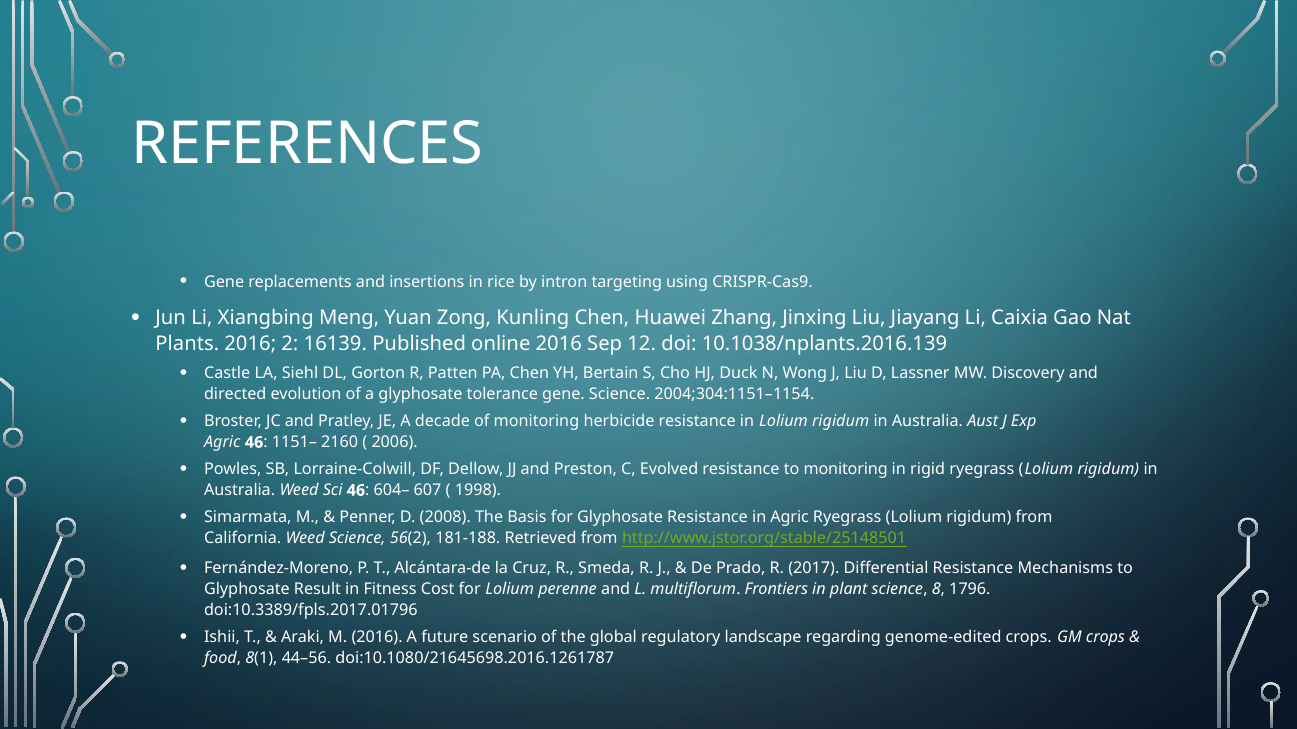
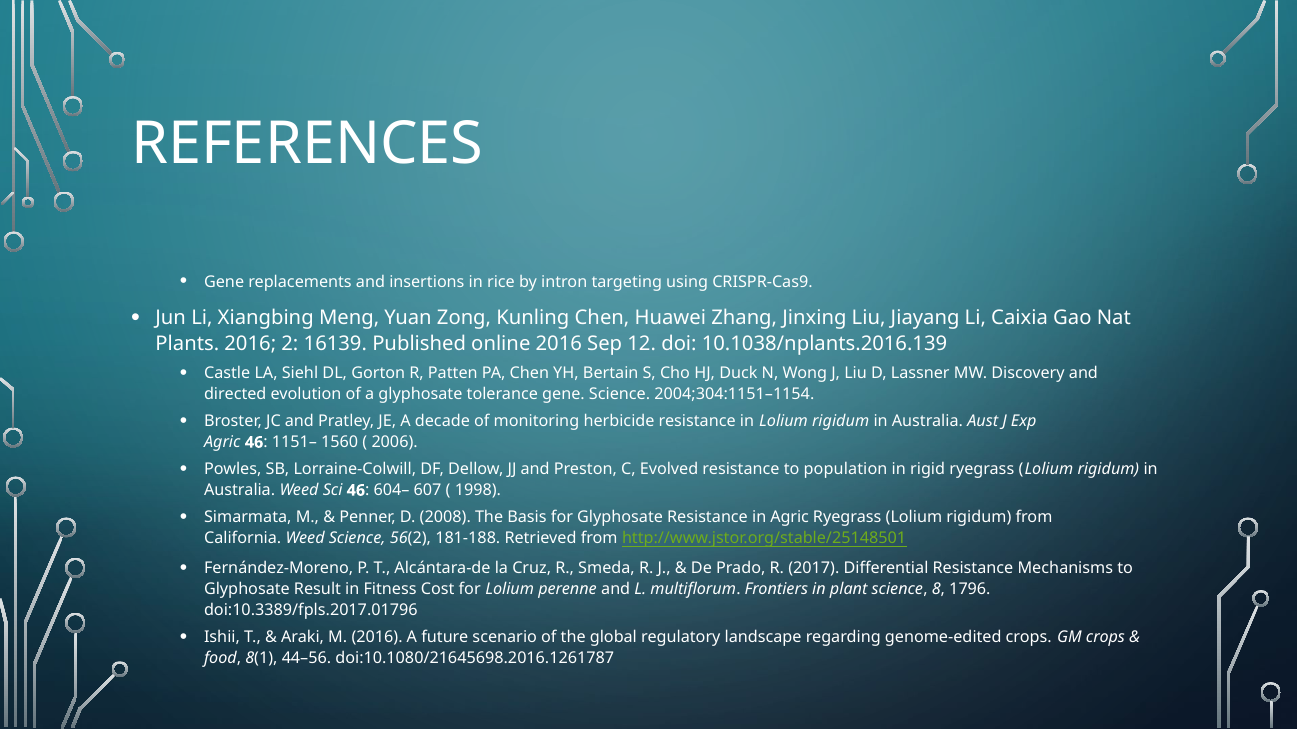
2160: 2160 -> 1560
to monitoring: monitoring -> population
